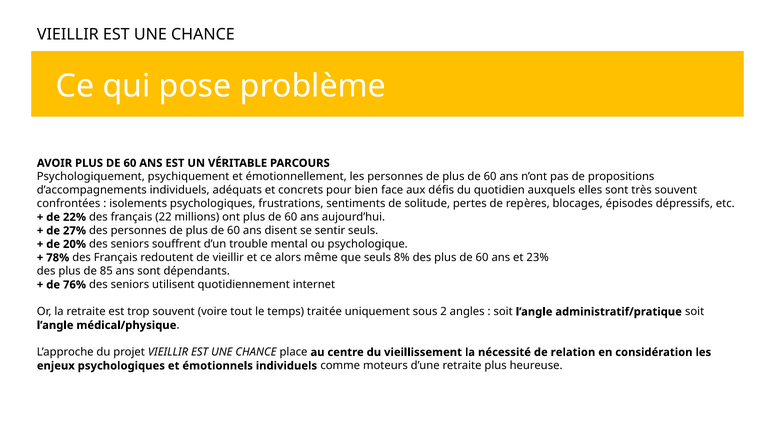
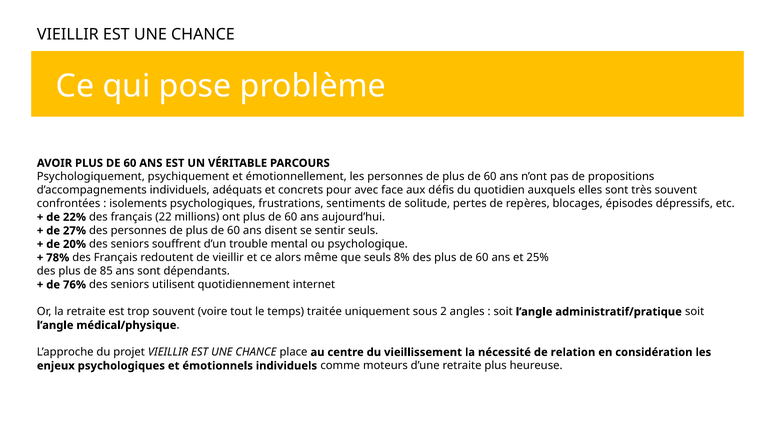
bien: bien -> avec
23%: 23% -> 25%
